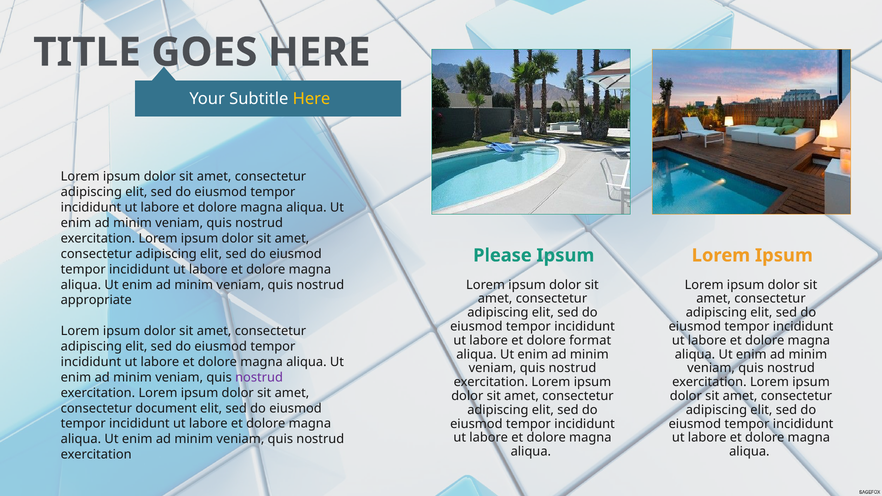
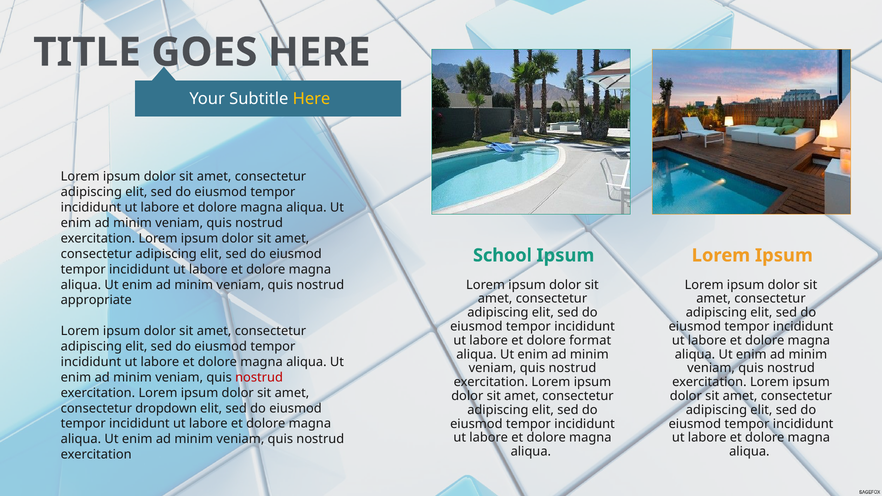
Please: Please -> School
nostrud at (259, 377) colour: purple -> red
document: document -> dropdown
